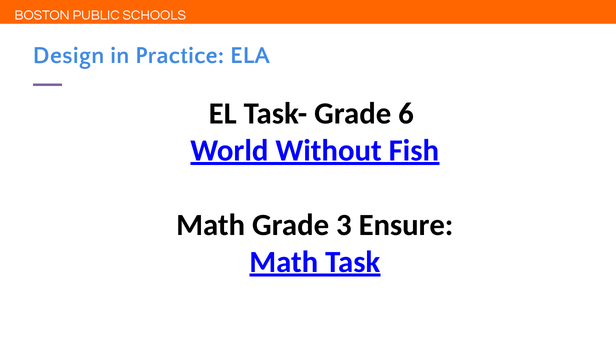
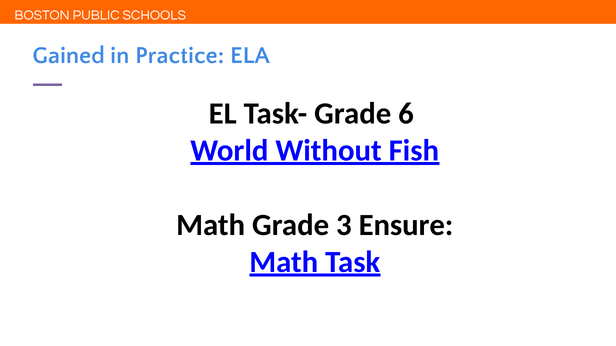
Design: Design -> Gained
